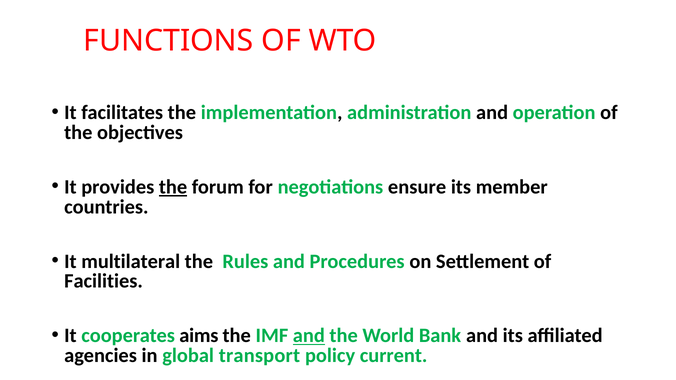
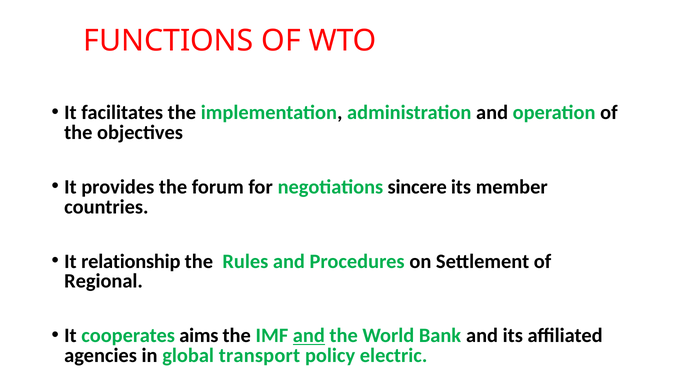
the at (173, 187) underline: present -> none
ensure: ensure -> sincere
multilateral: multilateral -> relationship
Facilities: Facilities -> Regional
current: current -> electric
